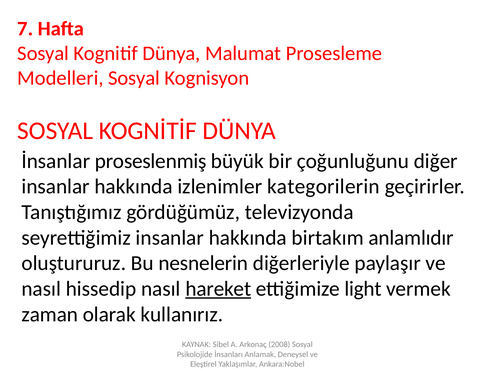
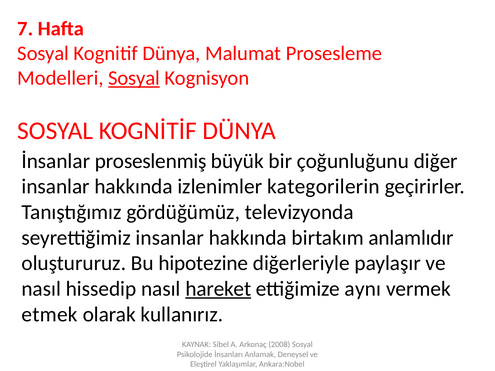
Sosyal at (134, 78) underline: none -> present
nesnelerin: nesnelerin -> hipotezine
light: light -> aynı
zaman: zaman -> etmek
